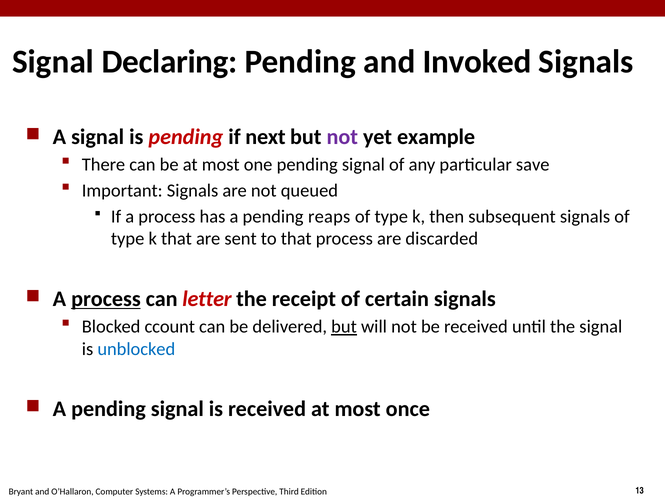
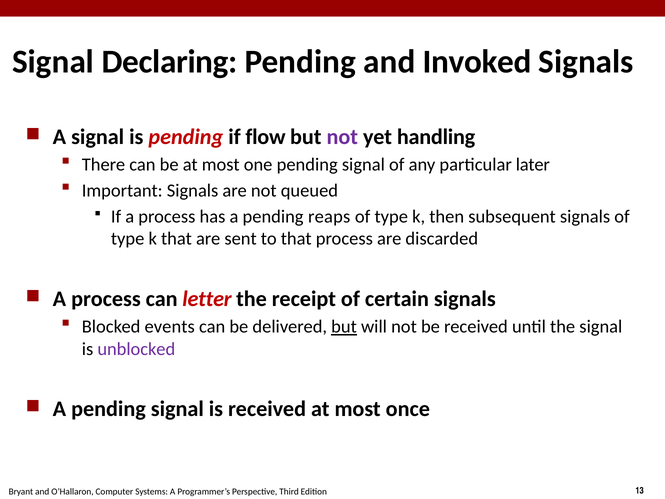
next: next -> flow
example: example -> handling
save: save -> later
process at (106, 299) underline: present -> none
ccount: ccount -> events
unblocked colour: blue -> purple
